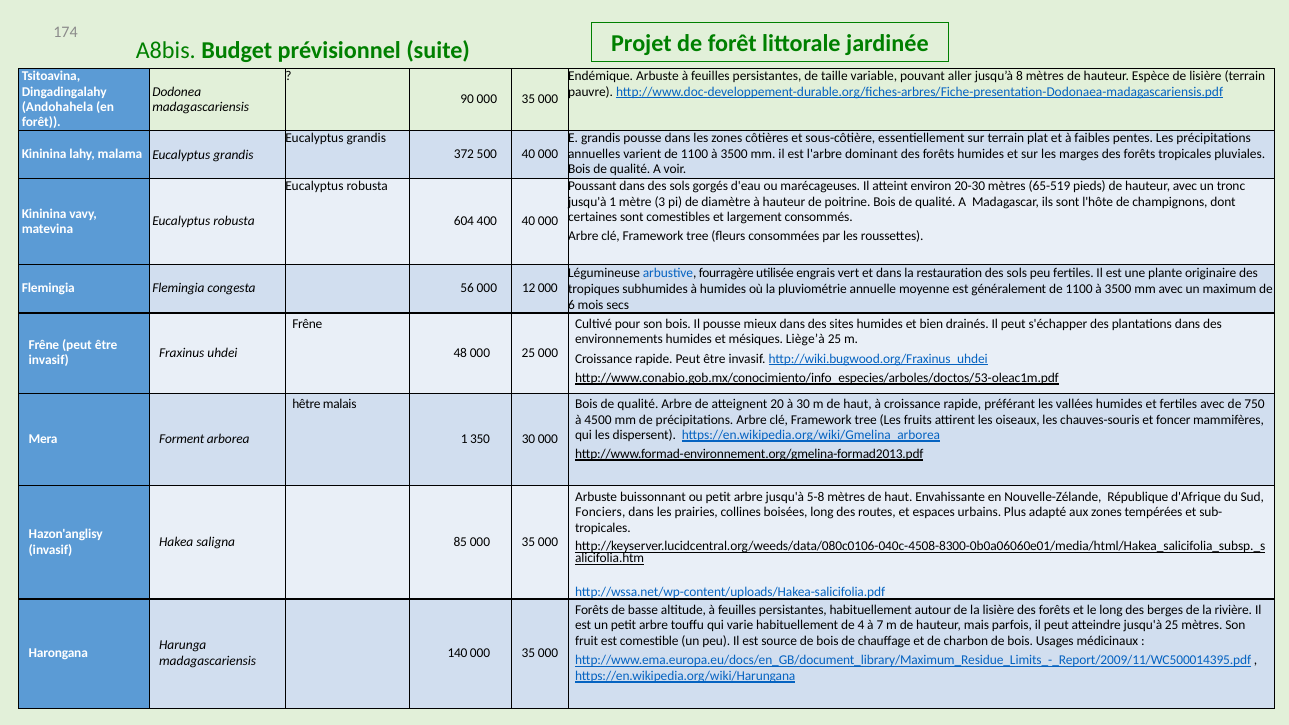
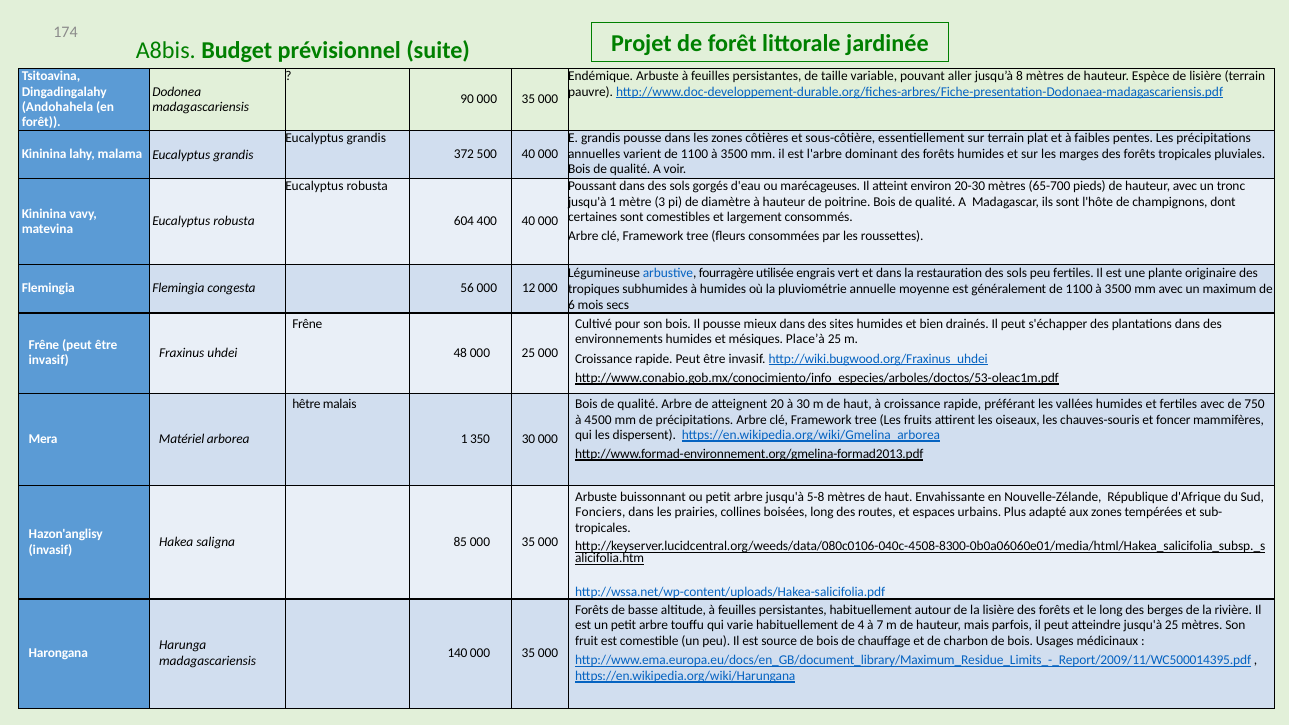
65-519: 65-519 -> 65-700
Liège’à: Liège’à -> Place’à
Forment: Forment -> Matériel
